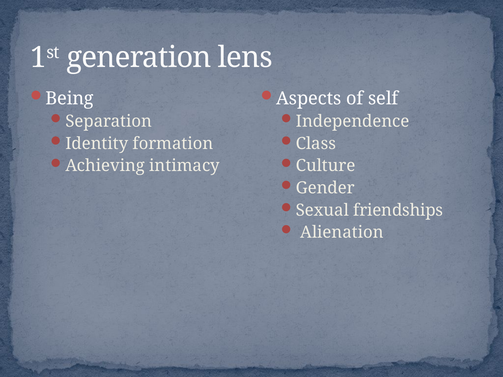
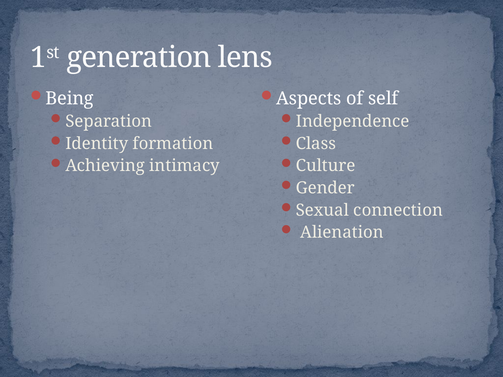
friendships: friendships -> connection
